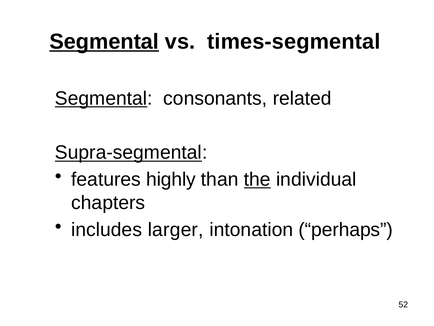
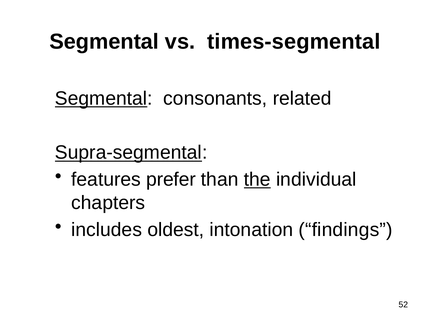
Segmental at (104, 42) underline: present -> none
highly: highly -> prefer
larger: larger -> oldest
perhaps: perhaps -> findings
